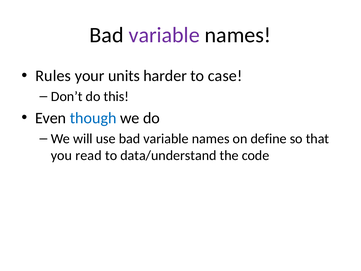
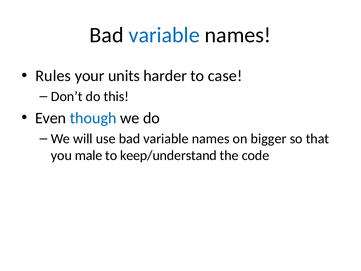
variable at (164, 35) colour: purple -> blue
define: define -> bigger
read: read -> male
data/understand: data/understand -> keep/understand
